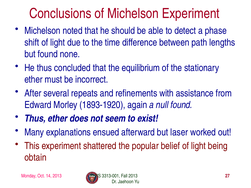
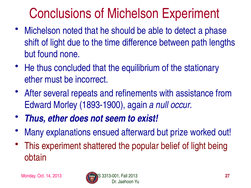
1893-1920: 1893-1920 -> 1893-1900
null found: found -> occur
laser: laser -> prize
